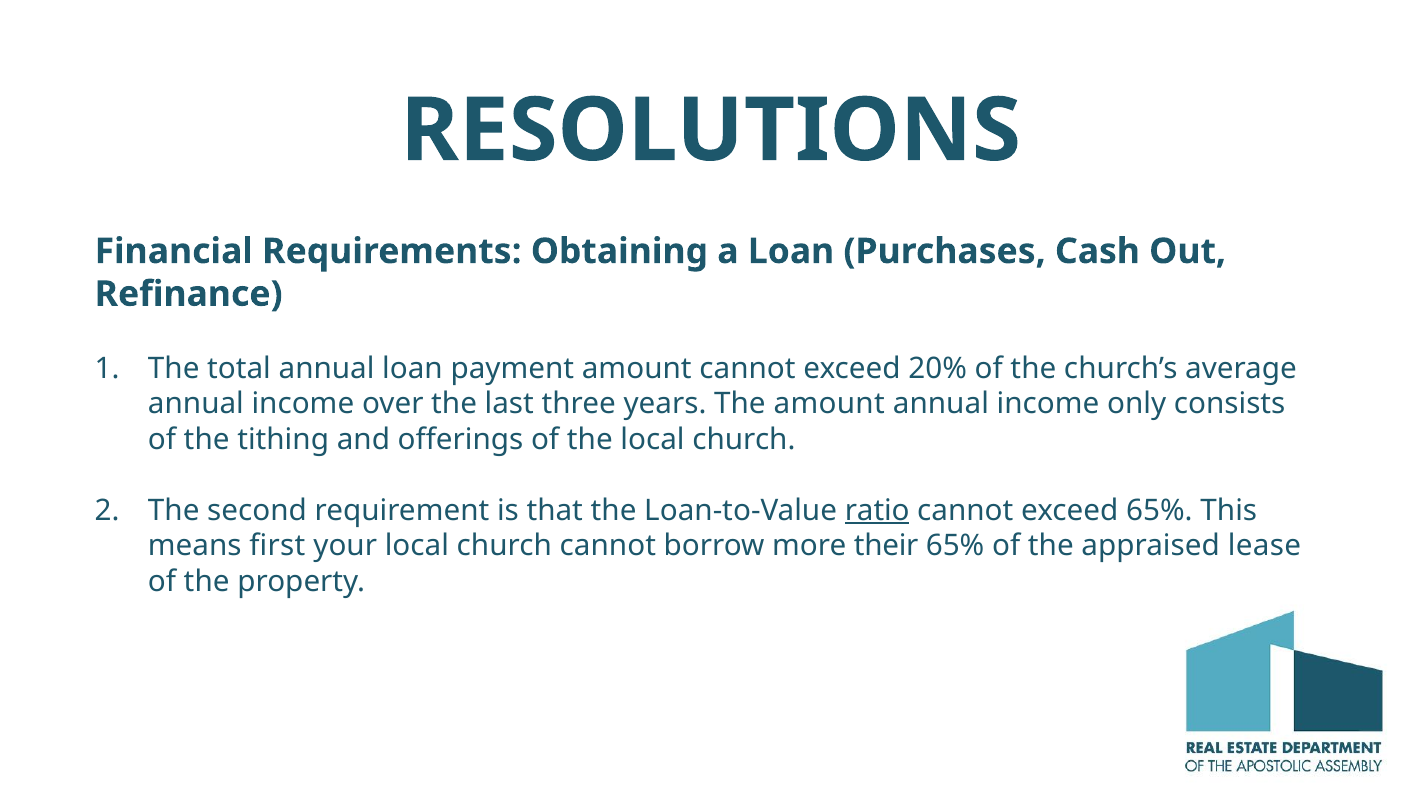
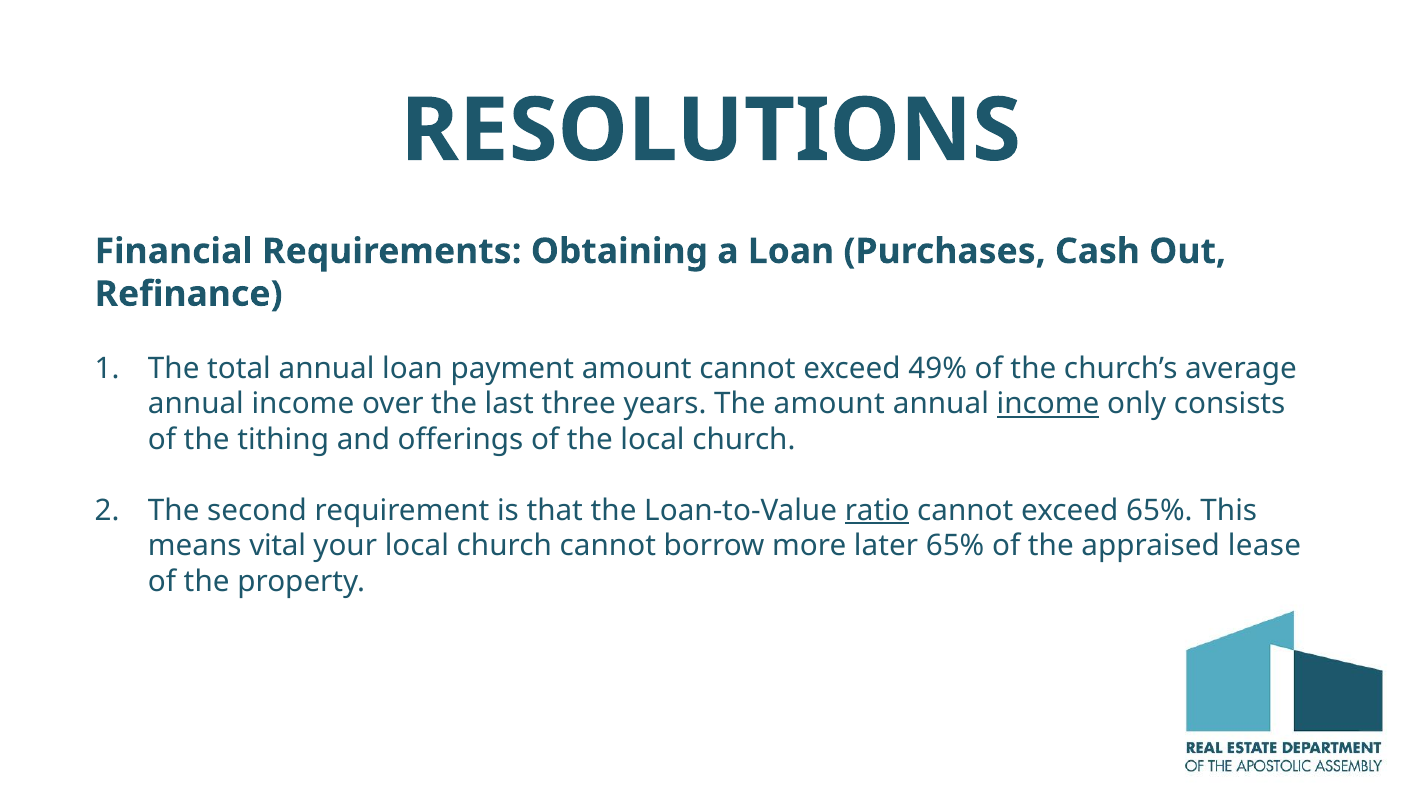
20%: 20% -> 49%
income at (1048, 404) underline: none -> present
first: first -> vital
their: their -> later
